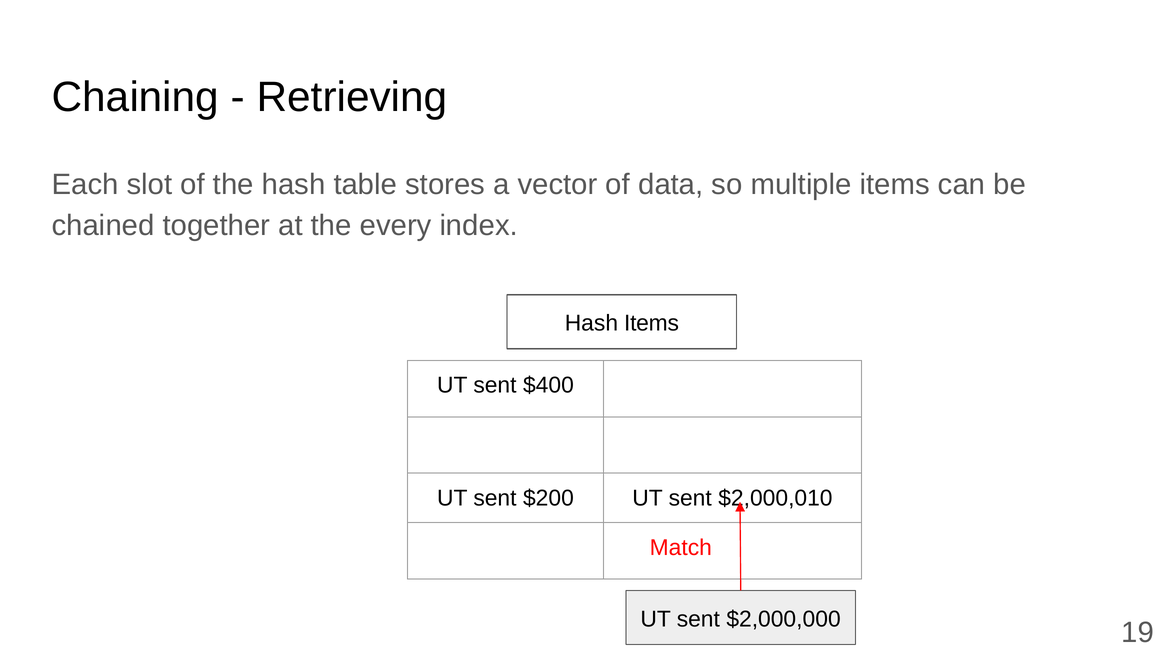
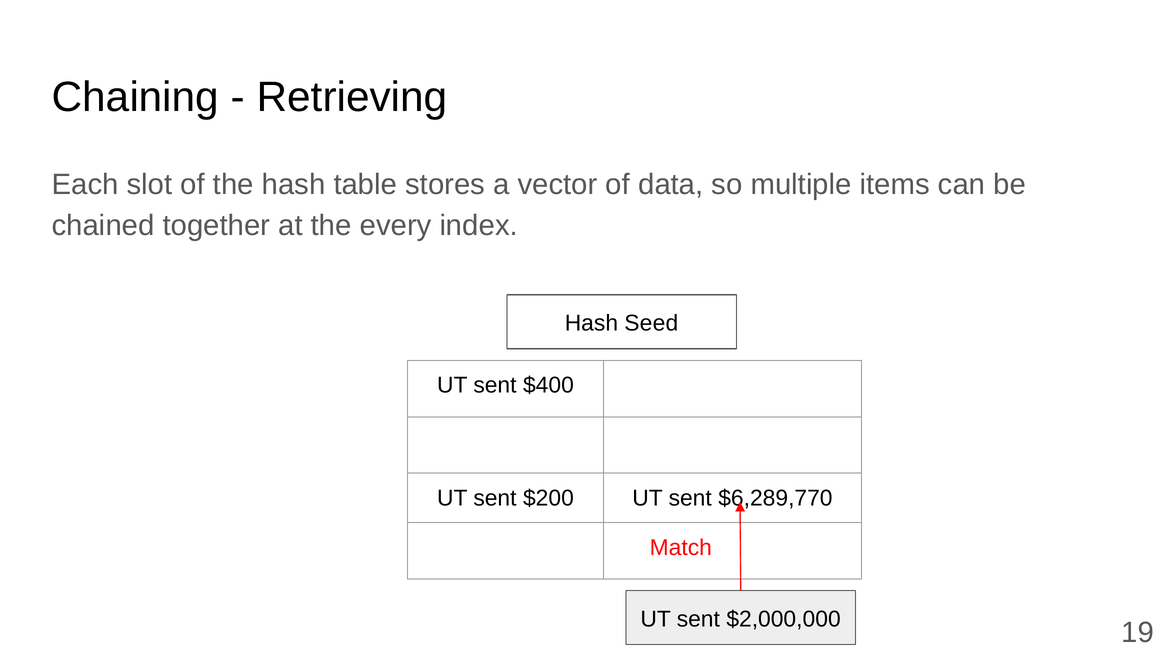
Hash Items: Items -> Seed
$2,000,010: $2,000,010 -> $6,289,770
